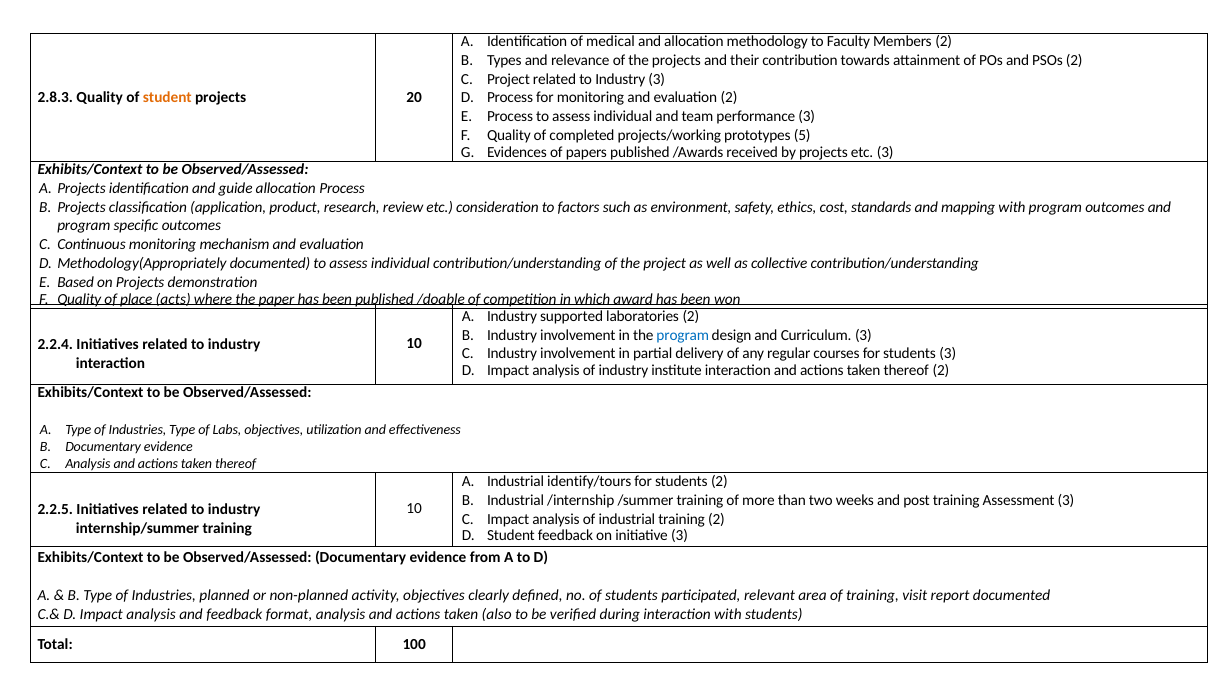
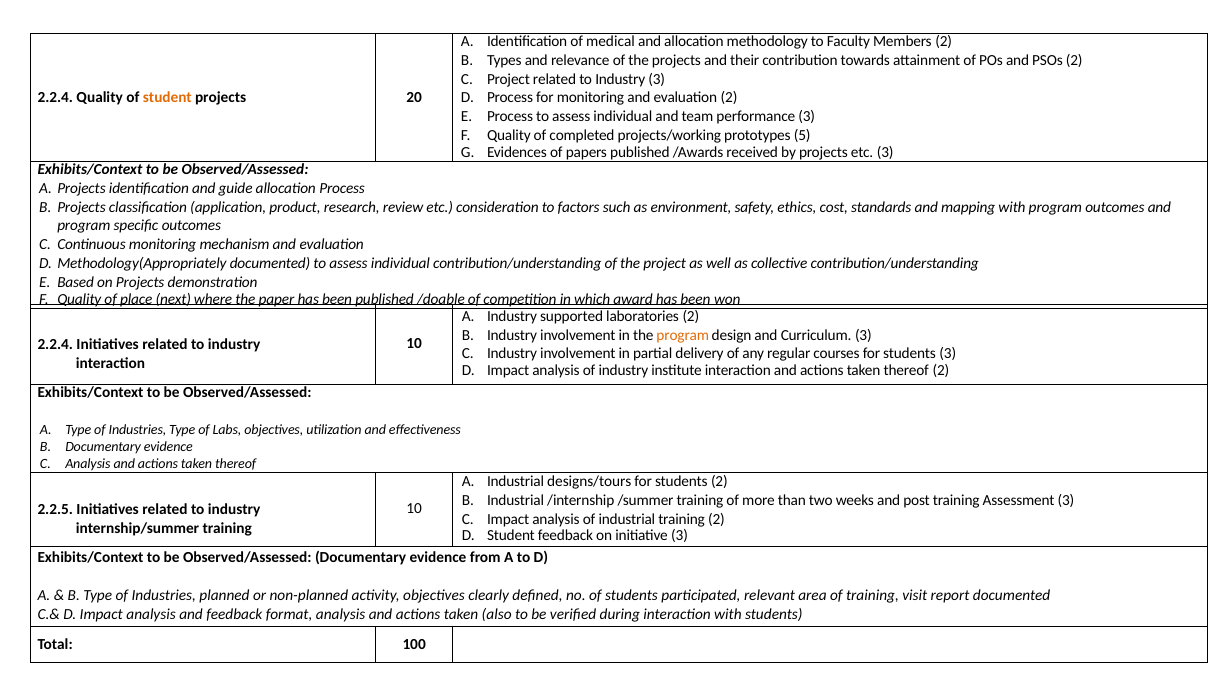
2.8.3 at (55, 97): 2.8.3 -> 2.2.4
acts: acts -> next
program at (683, 335) colour: blue -> orange
identify/tours: identify/tours -> designs/tours
